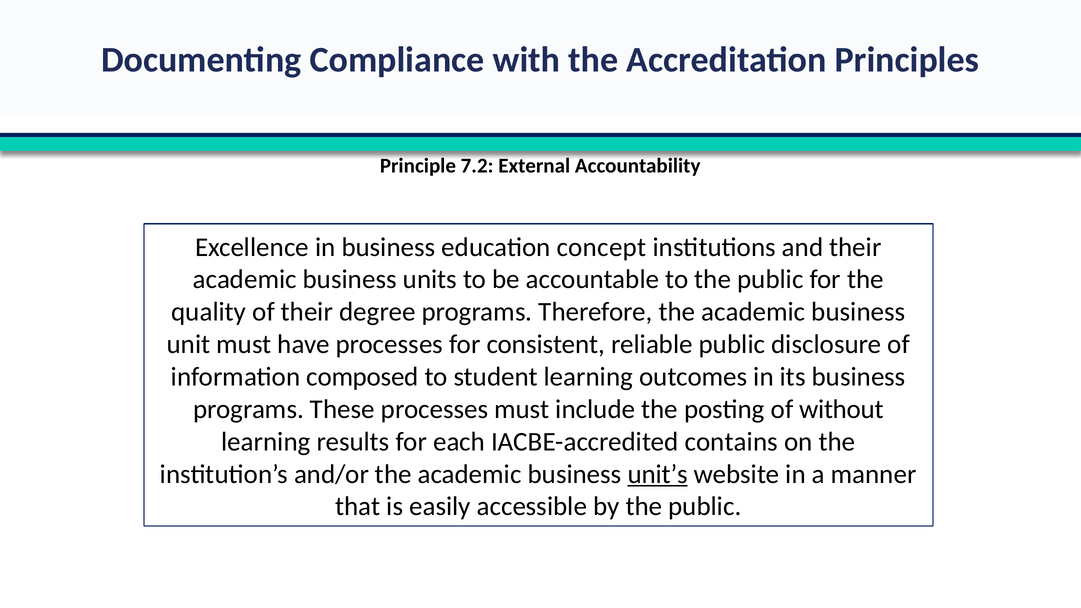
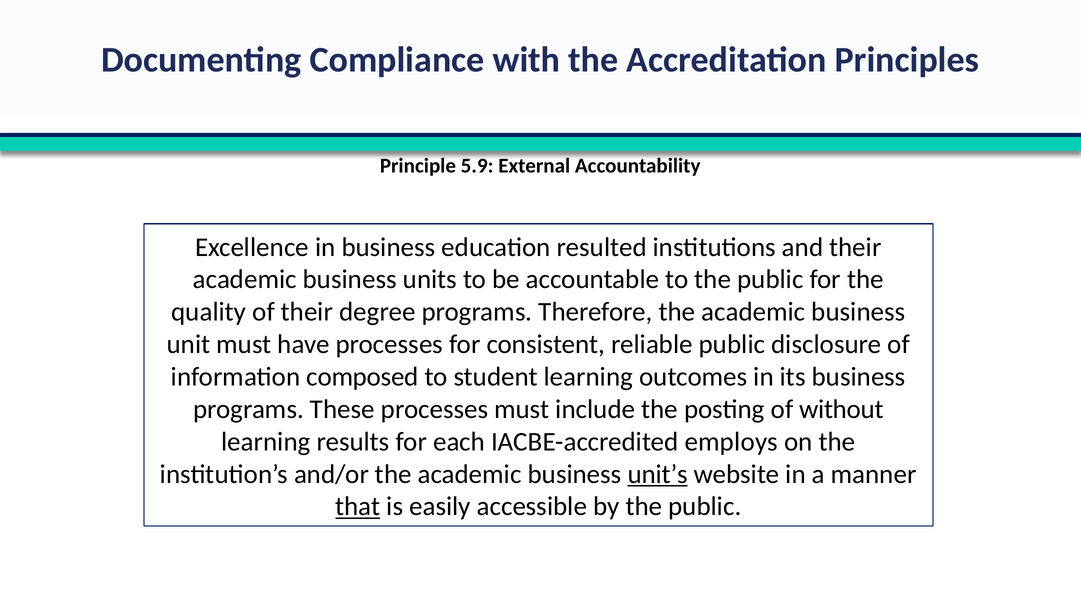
7.2: 7.2 -> 5.9
concept: concept -> resulted
contains: contains -> employs
that underline: none -> present
